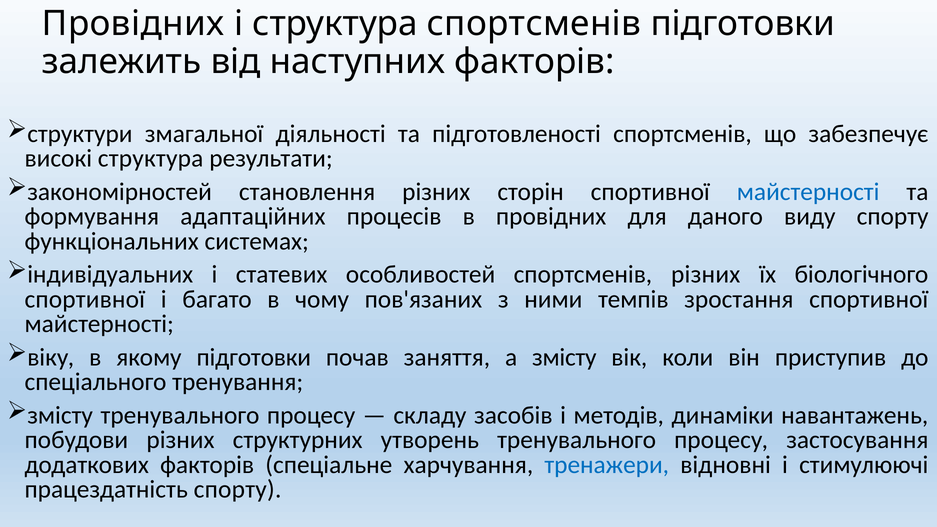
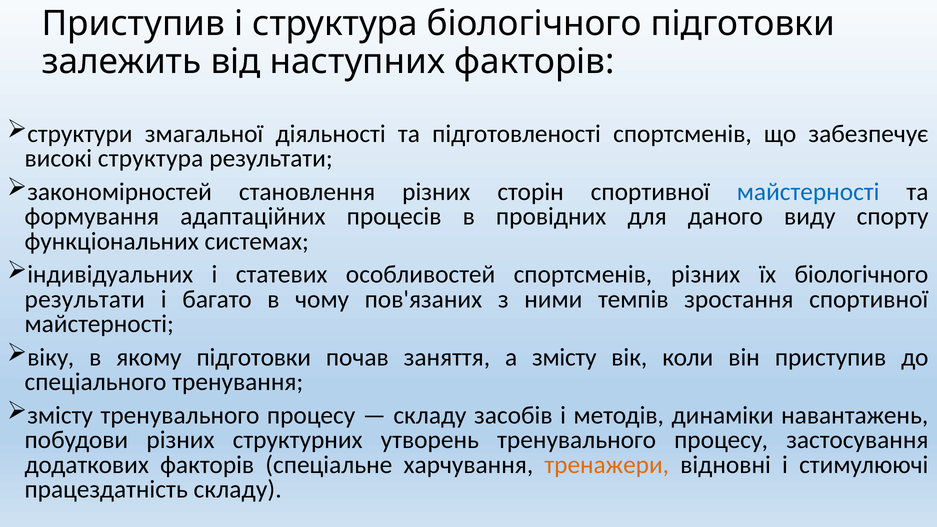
Провідних at (133, 24): Провідних -> Приступив
структура спортсменів: спортсменів -> біологічного
спортивної at (85, 299): спортивної -> результати
тренажери colour: blue -> orange
працездатність спорту: спорту -> складу
